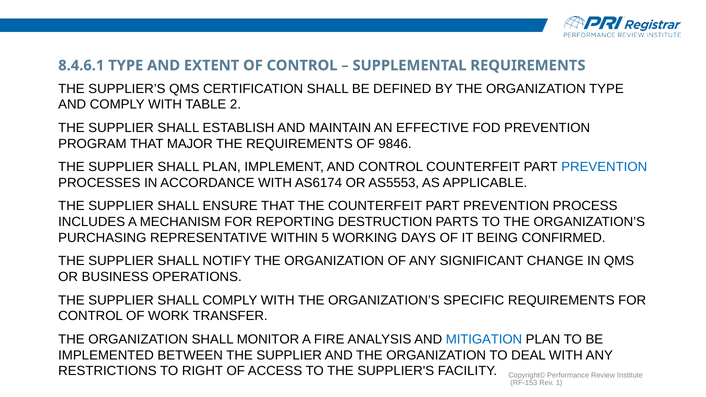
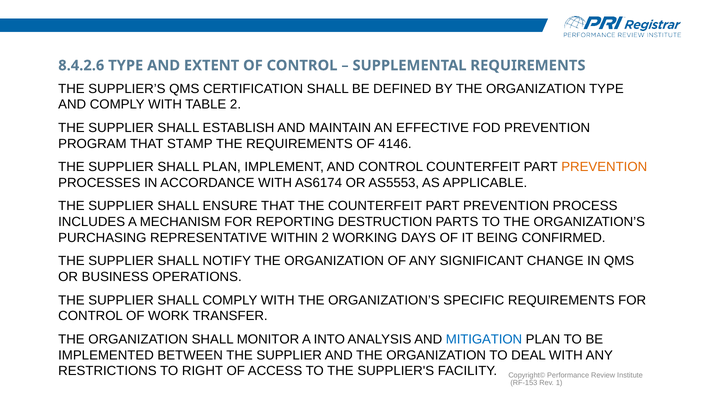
8.4.6.1: 8.4.6.1 -> 8.4.2.6
MAJOR: MAJOR -> STAMP
9846: 9846 -> 4146
PREVENTION at (604, 167) colour: blue -> orange
WITHIN 5: 5 -> 2
FIRE: FIRE -> INTO
